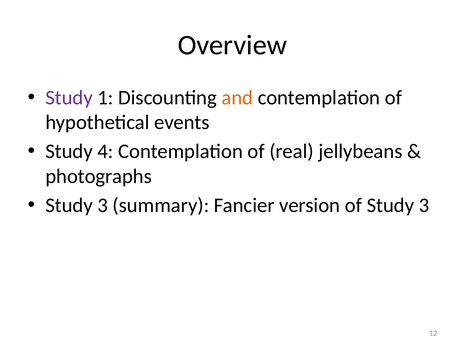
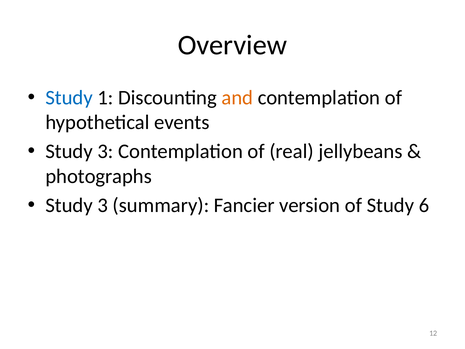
Study at (69, 98) colour: purple -> blue
4 at (105, 151): 4 -> 3
of Study 3: 3 -> 6
